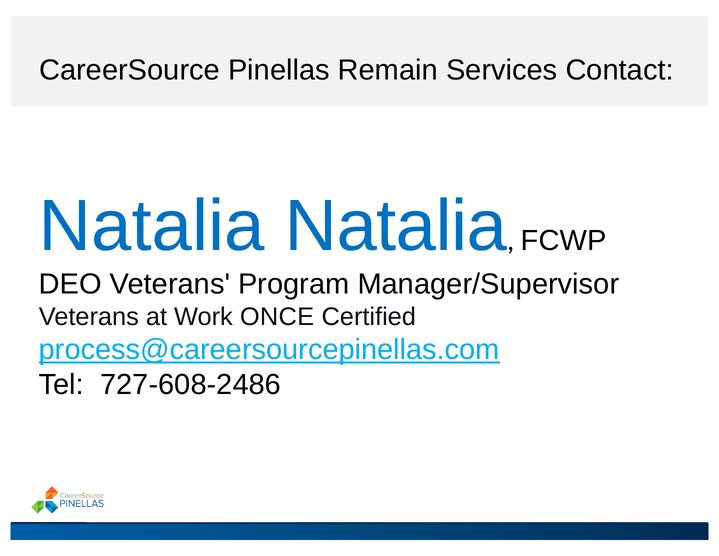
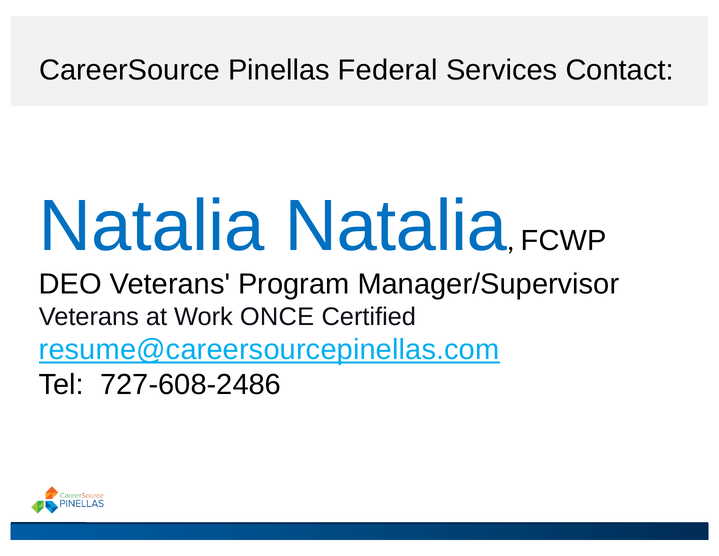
Remain: Remain -> Federal
process@careersourcepinellas.com: process@careersourcepinellas.com -> resume@careersourcepinellas.com
